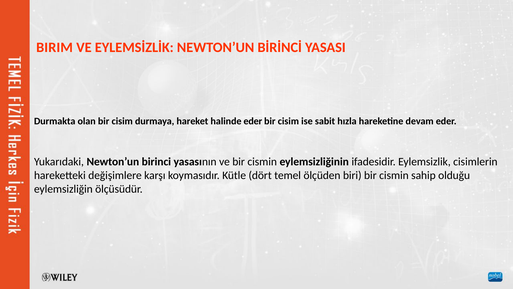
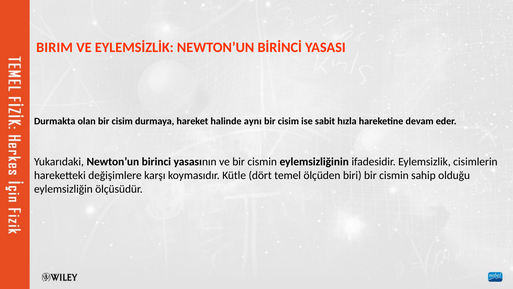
halinde eder: eder -> aynı
